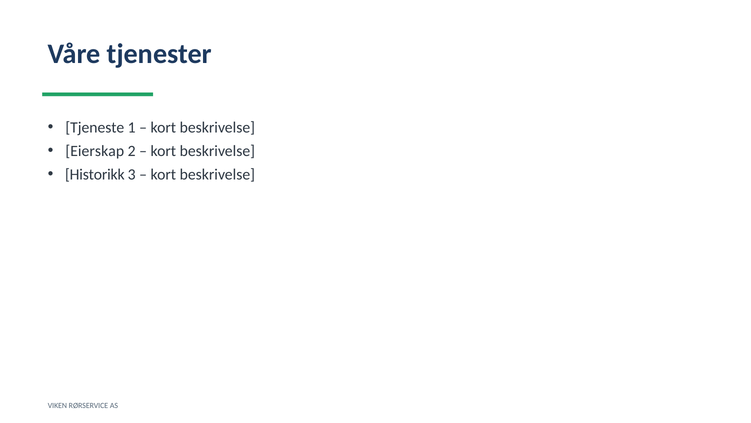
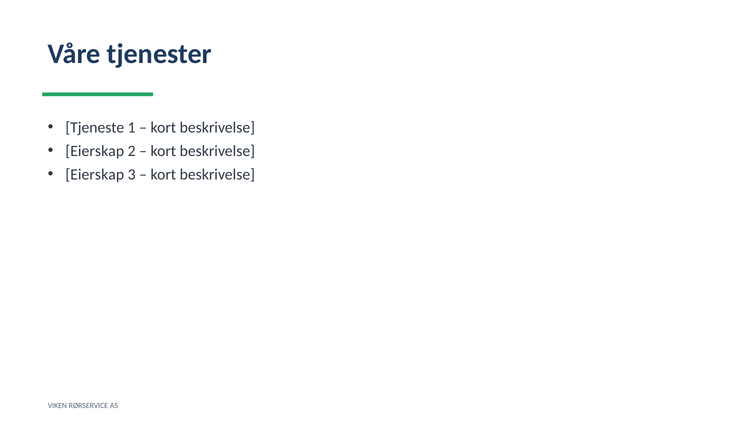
Historikk at (95, 174): Historikk -> Eierskap
